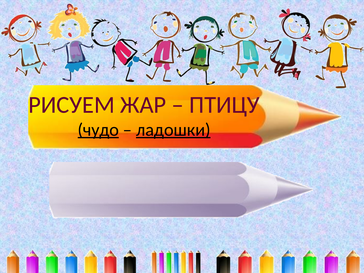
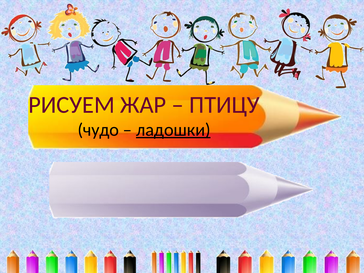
чудо underline: present -> none
